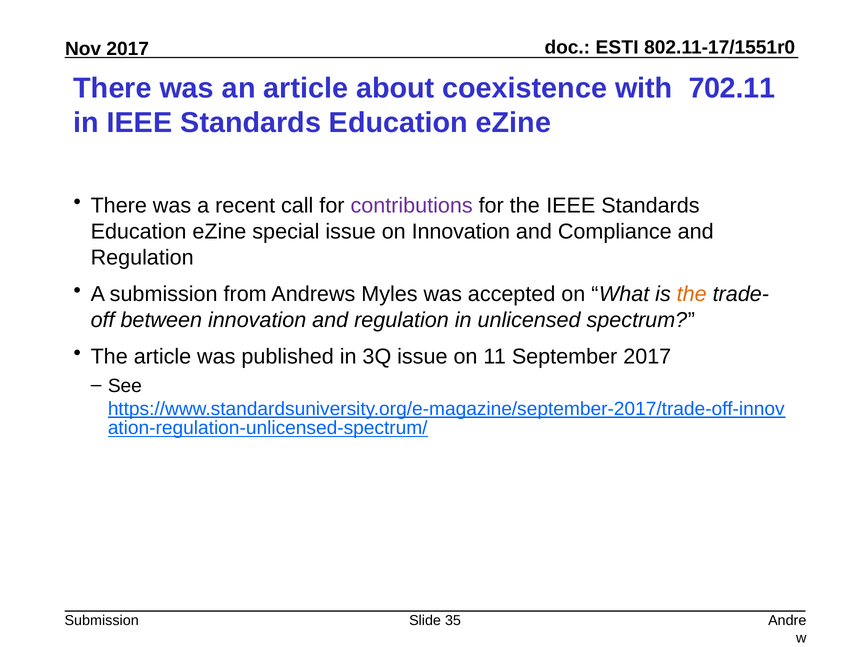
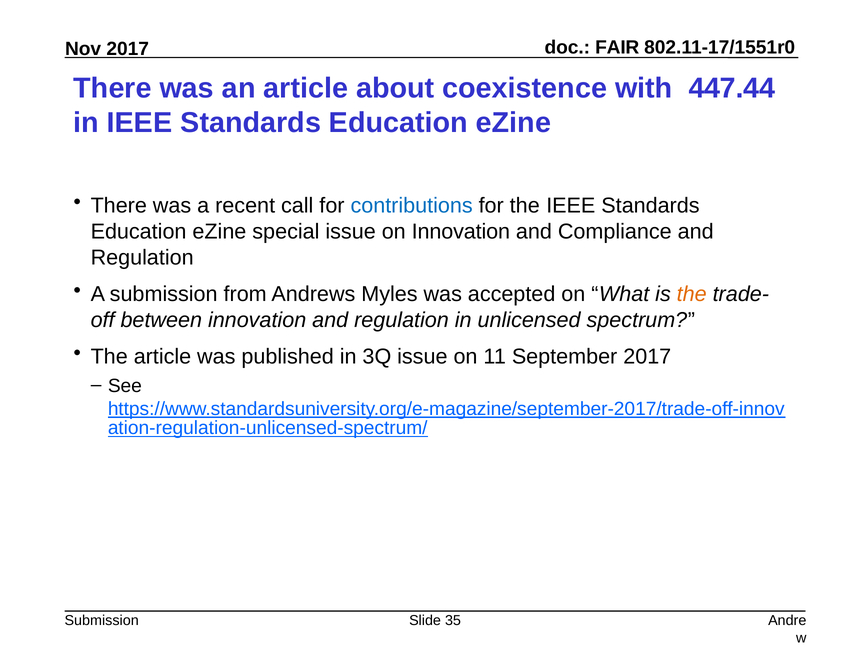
ESTI: ESTI -> FAIR
702.11: 702.11 -> 447.44
contributions colour: purple -> blue
